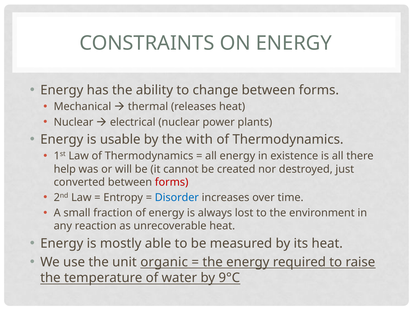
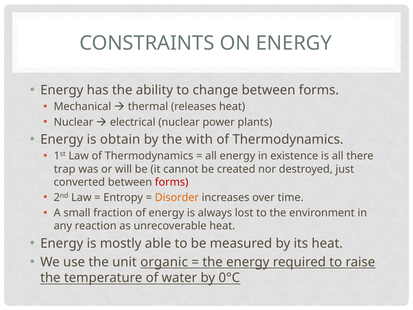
usable: usable -> obtain
help: help -> trap
Disorder colour: blue -> orange
9°C: 9°C -> 0°C
